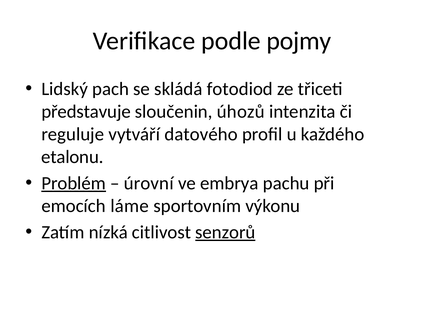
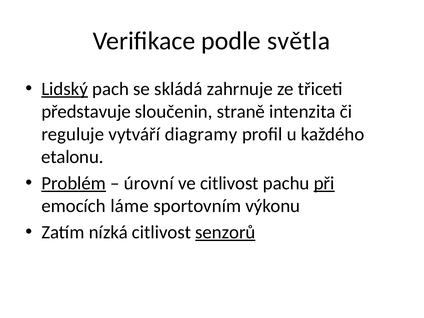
pojmy: pojmy -> světla
Lidský underline: none -> present
fotodiod: fotodiod -> zahrnuje
úhozů: úhozů -> straně
datového: datového -> diagramy
ve embrya: embrya -> citlivost
při underline: none -> present
